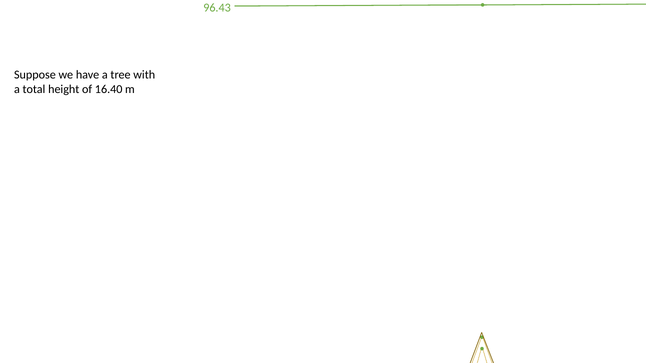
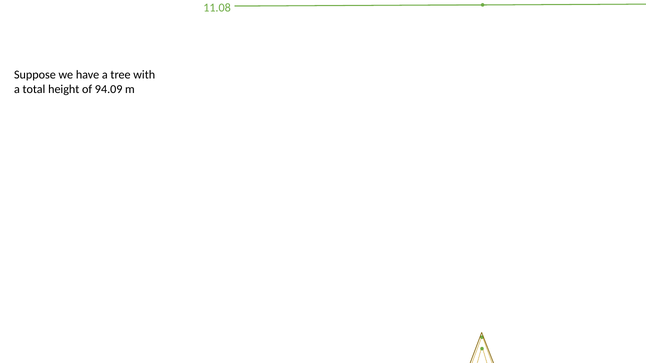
96.43: 96.43 -> 11.08
16.40: 16.40 -> 94.09
